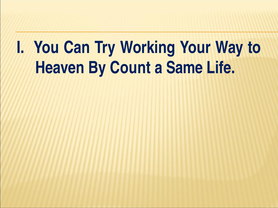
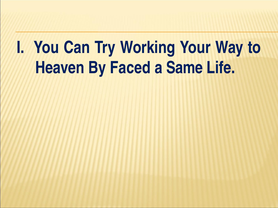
Count: Count -> Faced
